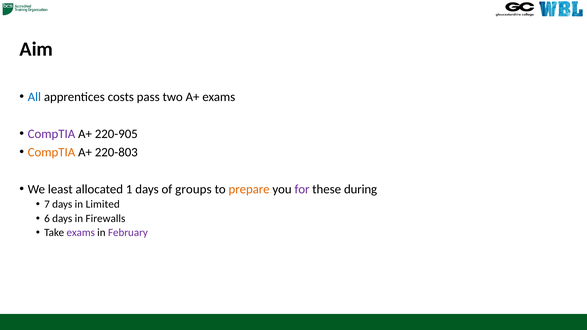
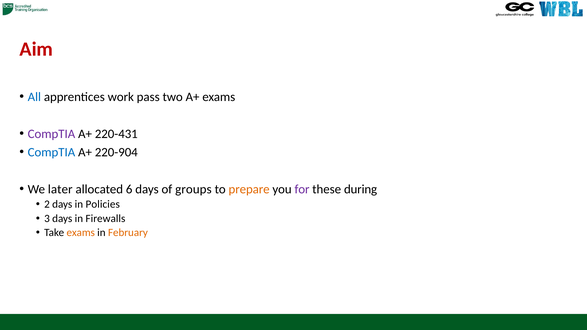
Aim colour: black -> red
costs: costs -> work
220-905: 220-905 -> 220-431
CompTIA at (51, 152) colour: orange -> blue
220-803: 220-803 -> 220-904
least: least -> later
1: 1 -> 6
7: 7 -> 2
Limited: Limited -> Policies
6: 6 -> 3
exams at (81, 233) colour: purple -> orange
February colour: purple -> orange
